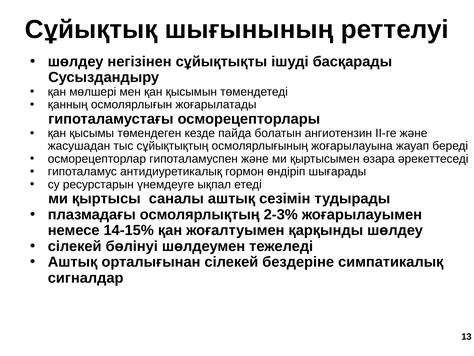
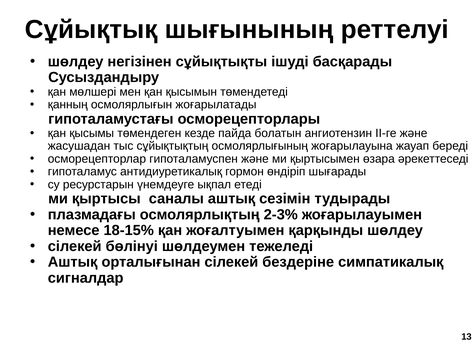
14-15%: 14-15% -> 18-15%
